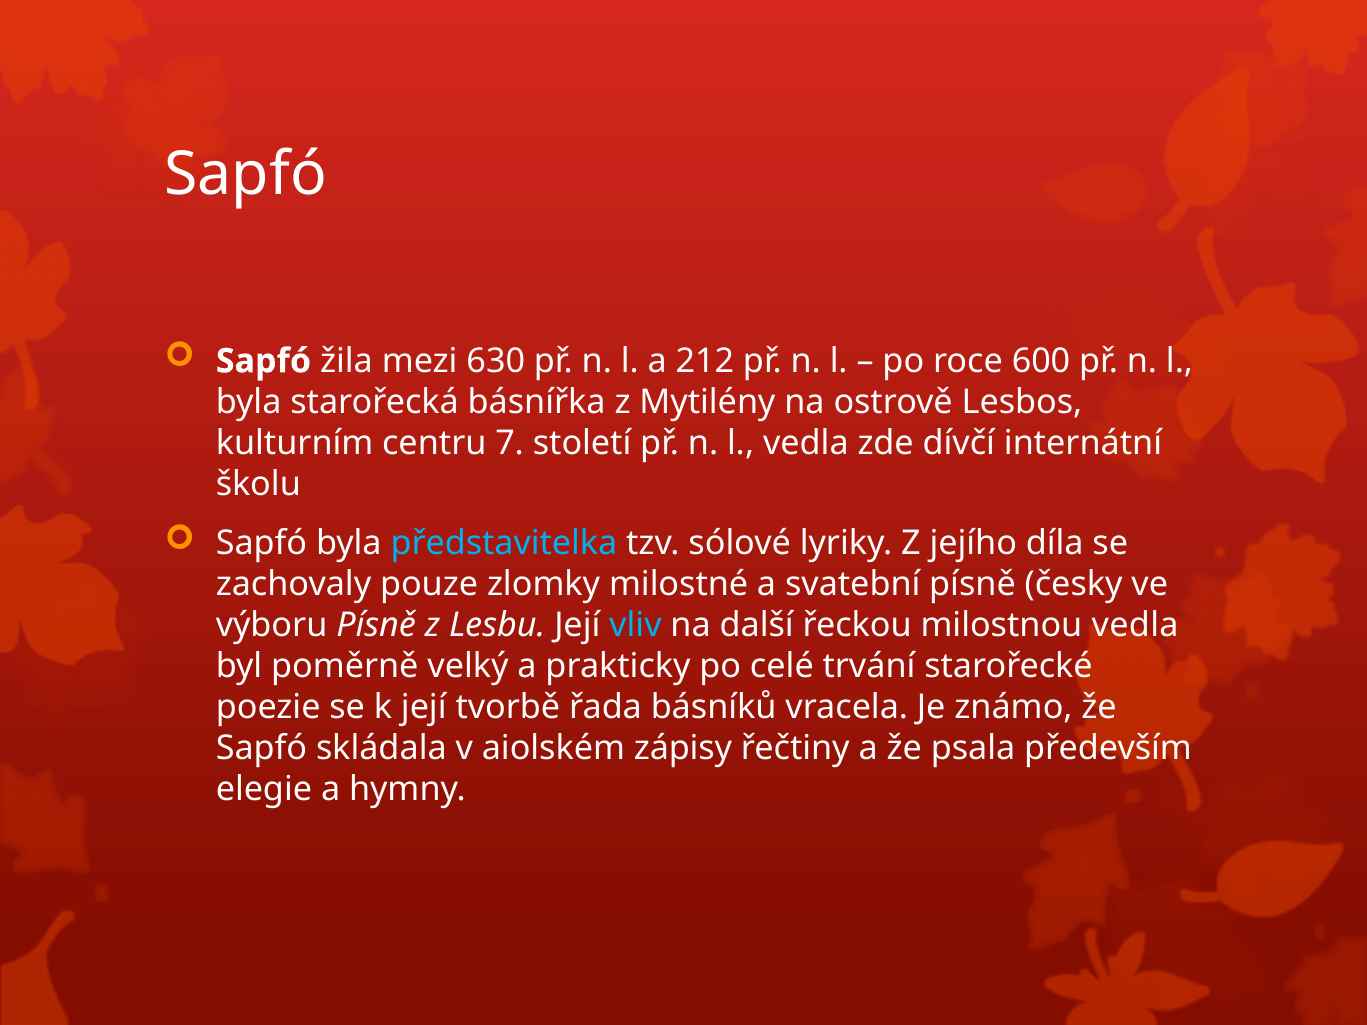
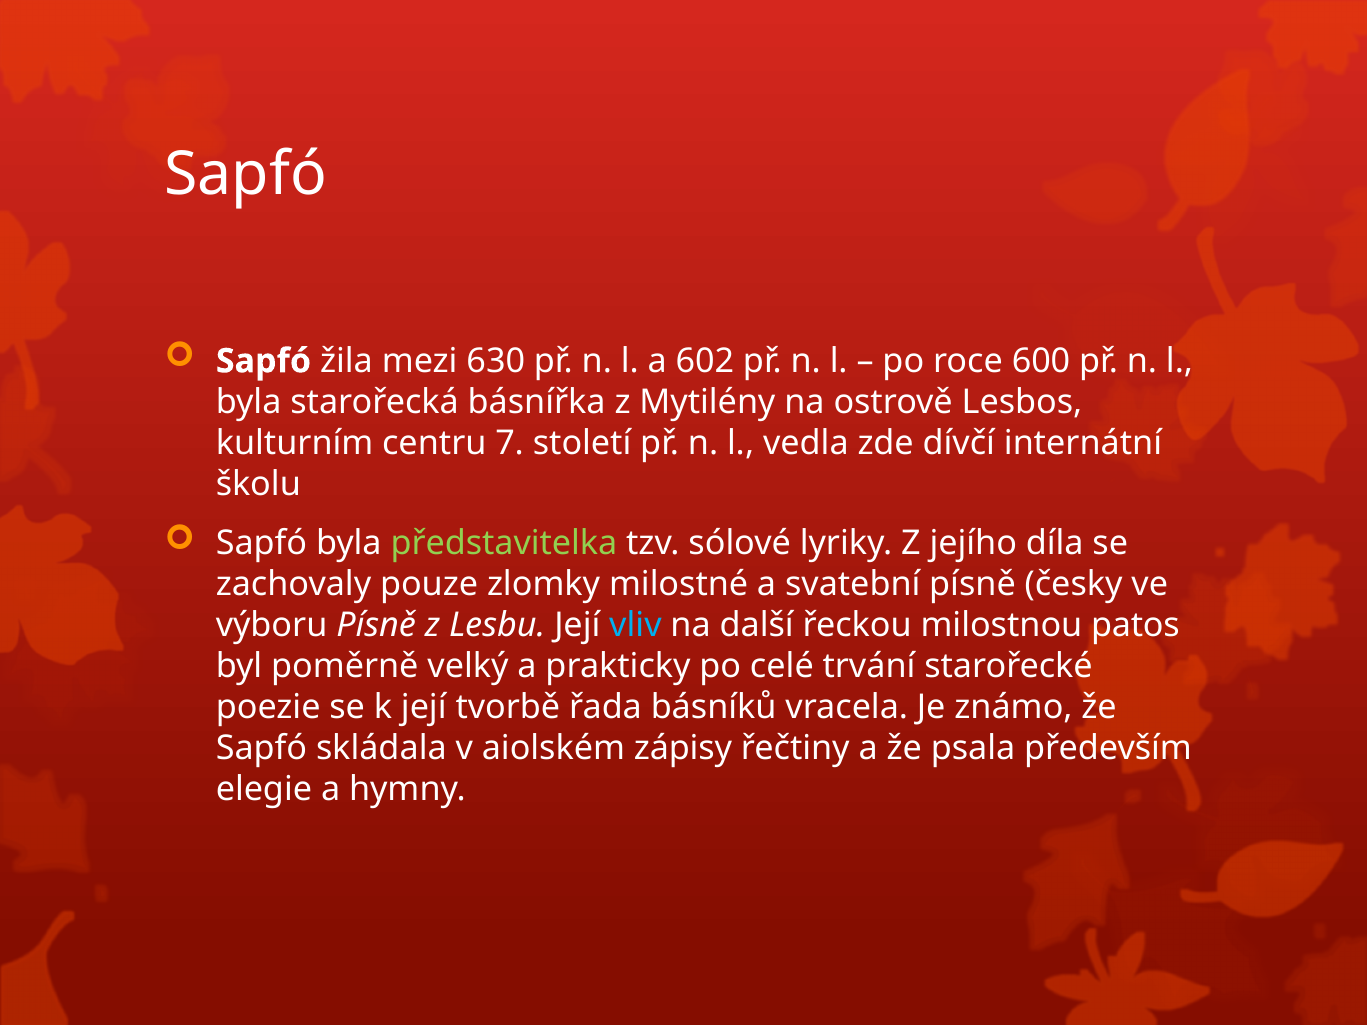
212: 212 -> 602
představitelka colour: light blue -> light green
milostnou vedla: vedla -> patos
